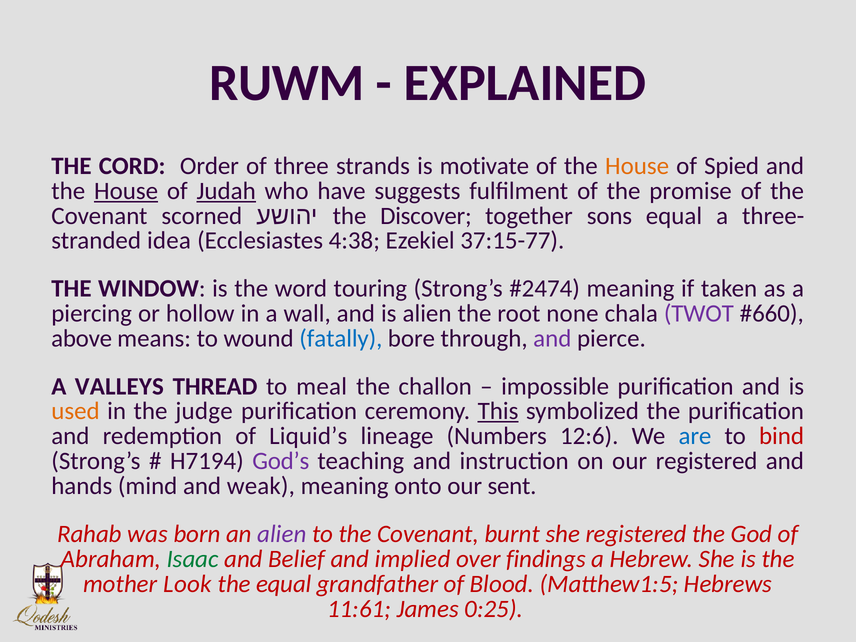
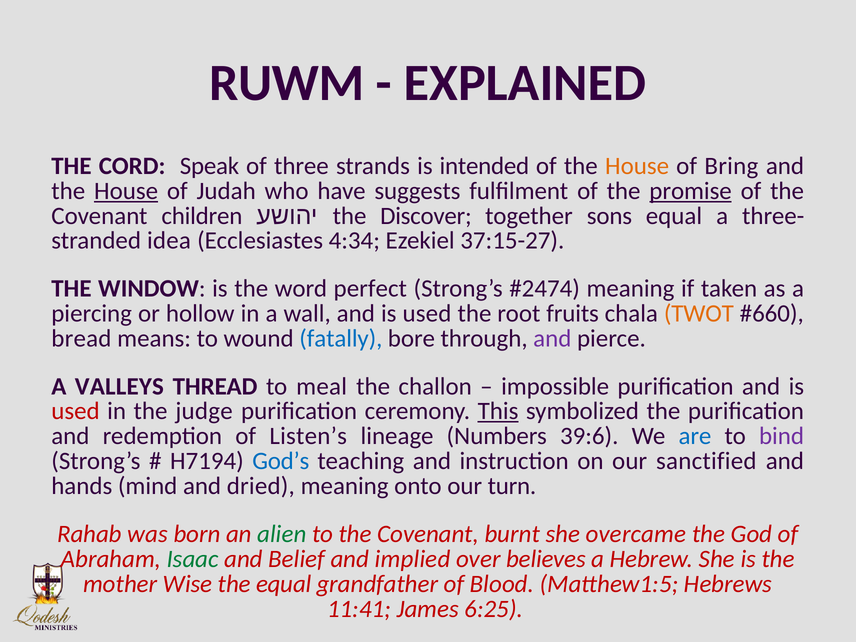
Order: Order -> Speak
motivate: motivate -> intended
Spied: Spied -> Bring
Judah underline: present -> none
promise underline: none -> present
scorned: scorned -> children
4:38: 4:38 -> 4:34
37:15-77: 37:15-77 -> 37:15-27
touring: touring -> perfect
wall and is alien: alien -> used
none: none -> fruits
TWOT colour: purple -> orange
above: above -> bread
used at (76, 411) colour: orange -> red
Liquid’s: Liquid’s -> Listen’s
12:6: 12:6 -> 39:6
bind colour: red -> purple
God’s colour: purple -> blue
our registered: registered -> sanctified
weak: weak -> dried
sent: sent -> turn
alien at (282, 534) colour: purple -> green
she registered: registered -> overcame
findings: findings -> believes
Look: Look -> Wise
11:61: 11:61 -> 11:41
0:25: 0:25 -> 6:25
